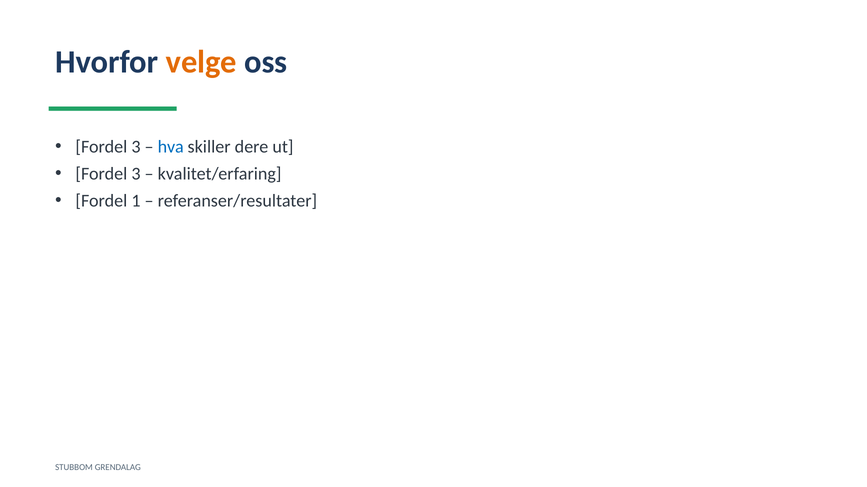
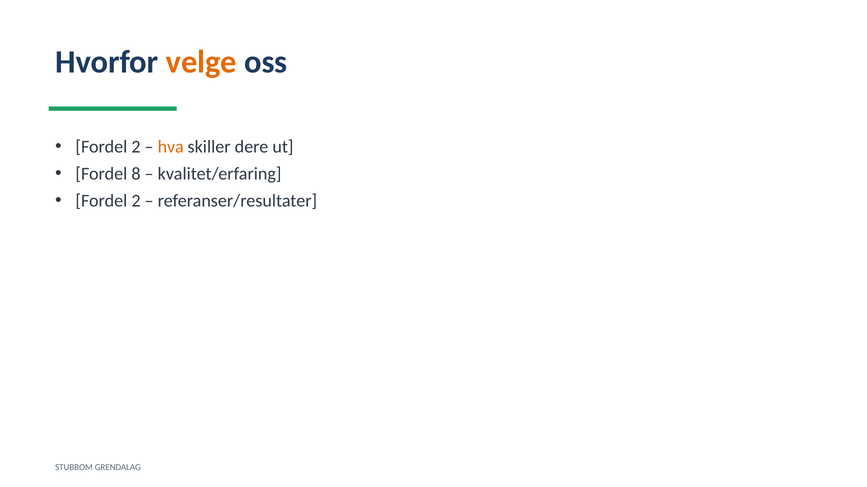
3 at (136, 147): 3 -> 2
hva colour: blue -> orange
3 at (136, 174): 3 -> 8
1 at (136, 201): 1 -> 2
